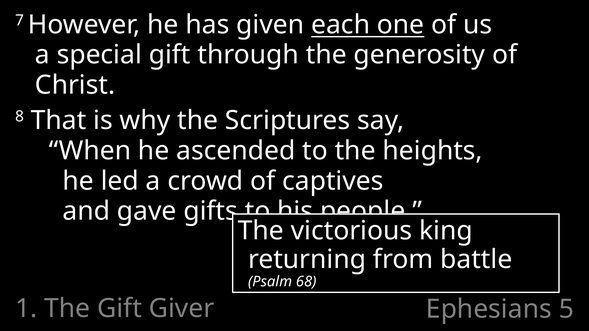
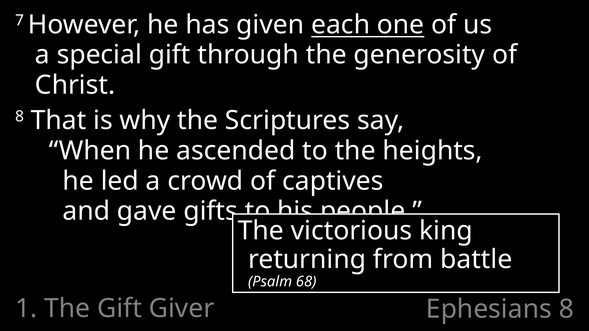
Ephesians 5: 5 -> 8
